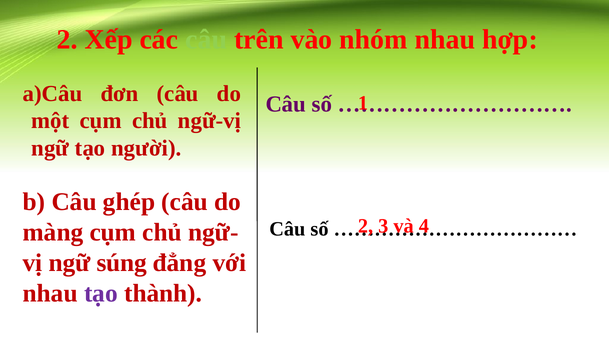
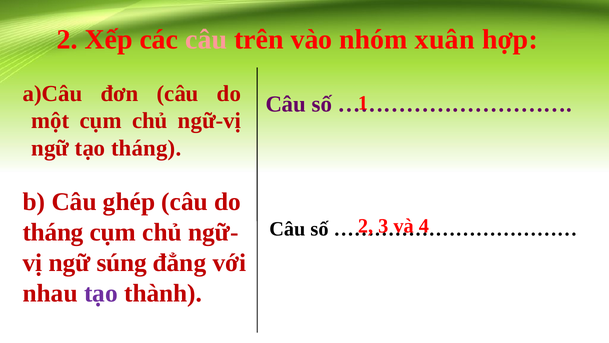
câu at (206, 40) colour: light green -> pink
nhóm nhau: nhau -> xuân
tạo người: người -> tháng
màng at (53, 232): màng -> tháng
